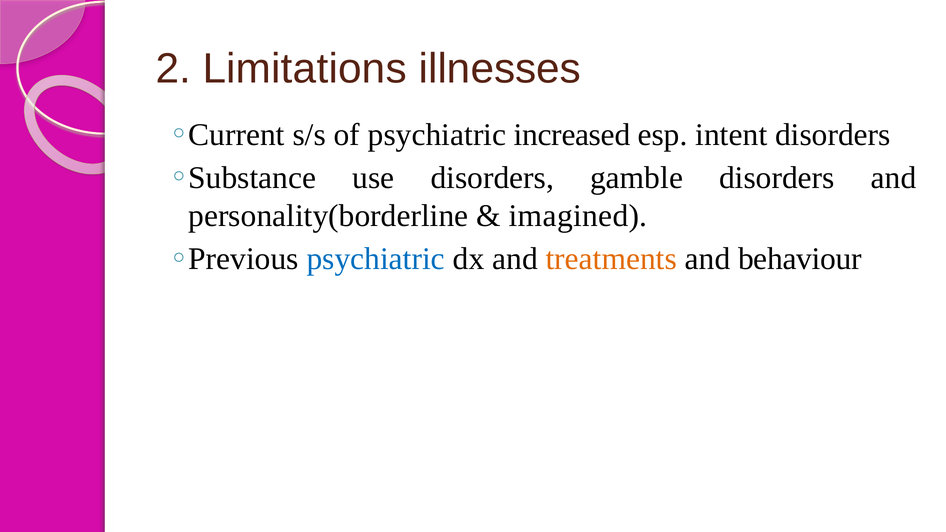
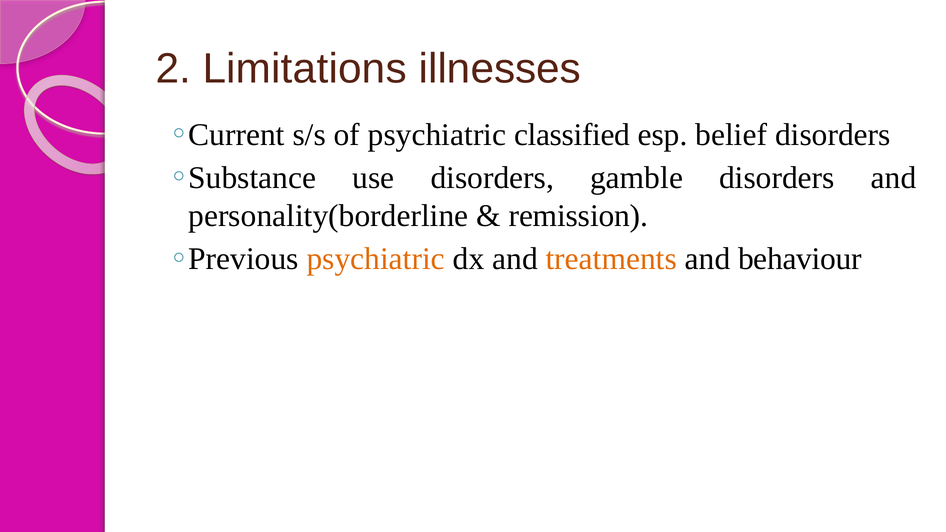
increased: increased -> classified
intent: intent -> belief
imagined: imagined -> remission
psychiatric at (376, 259) colour: blue -> orange
